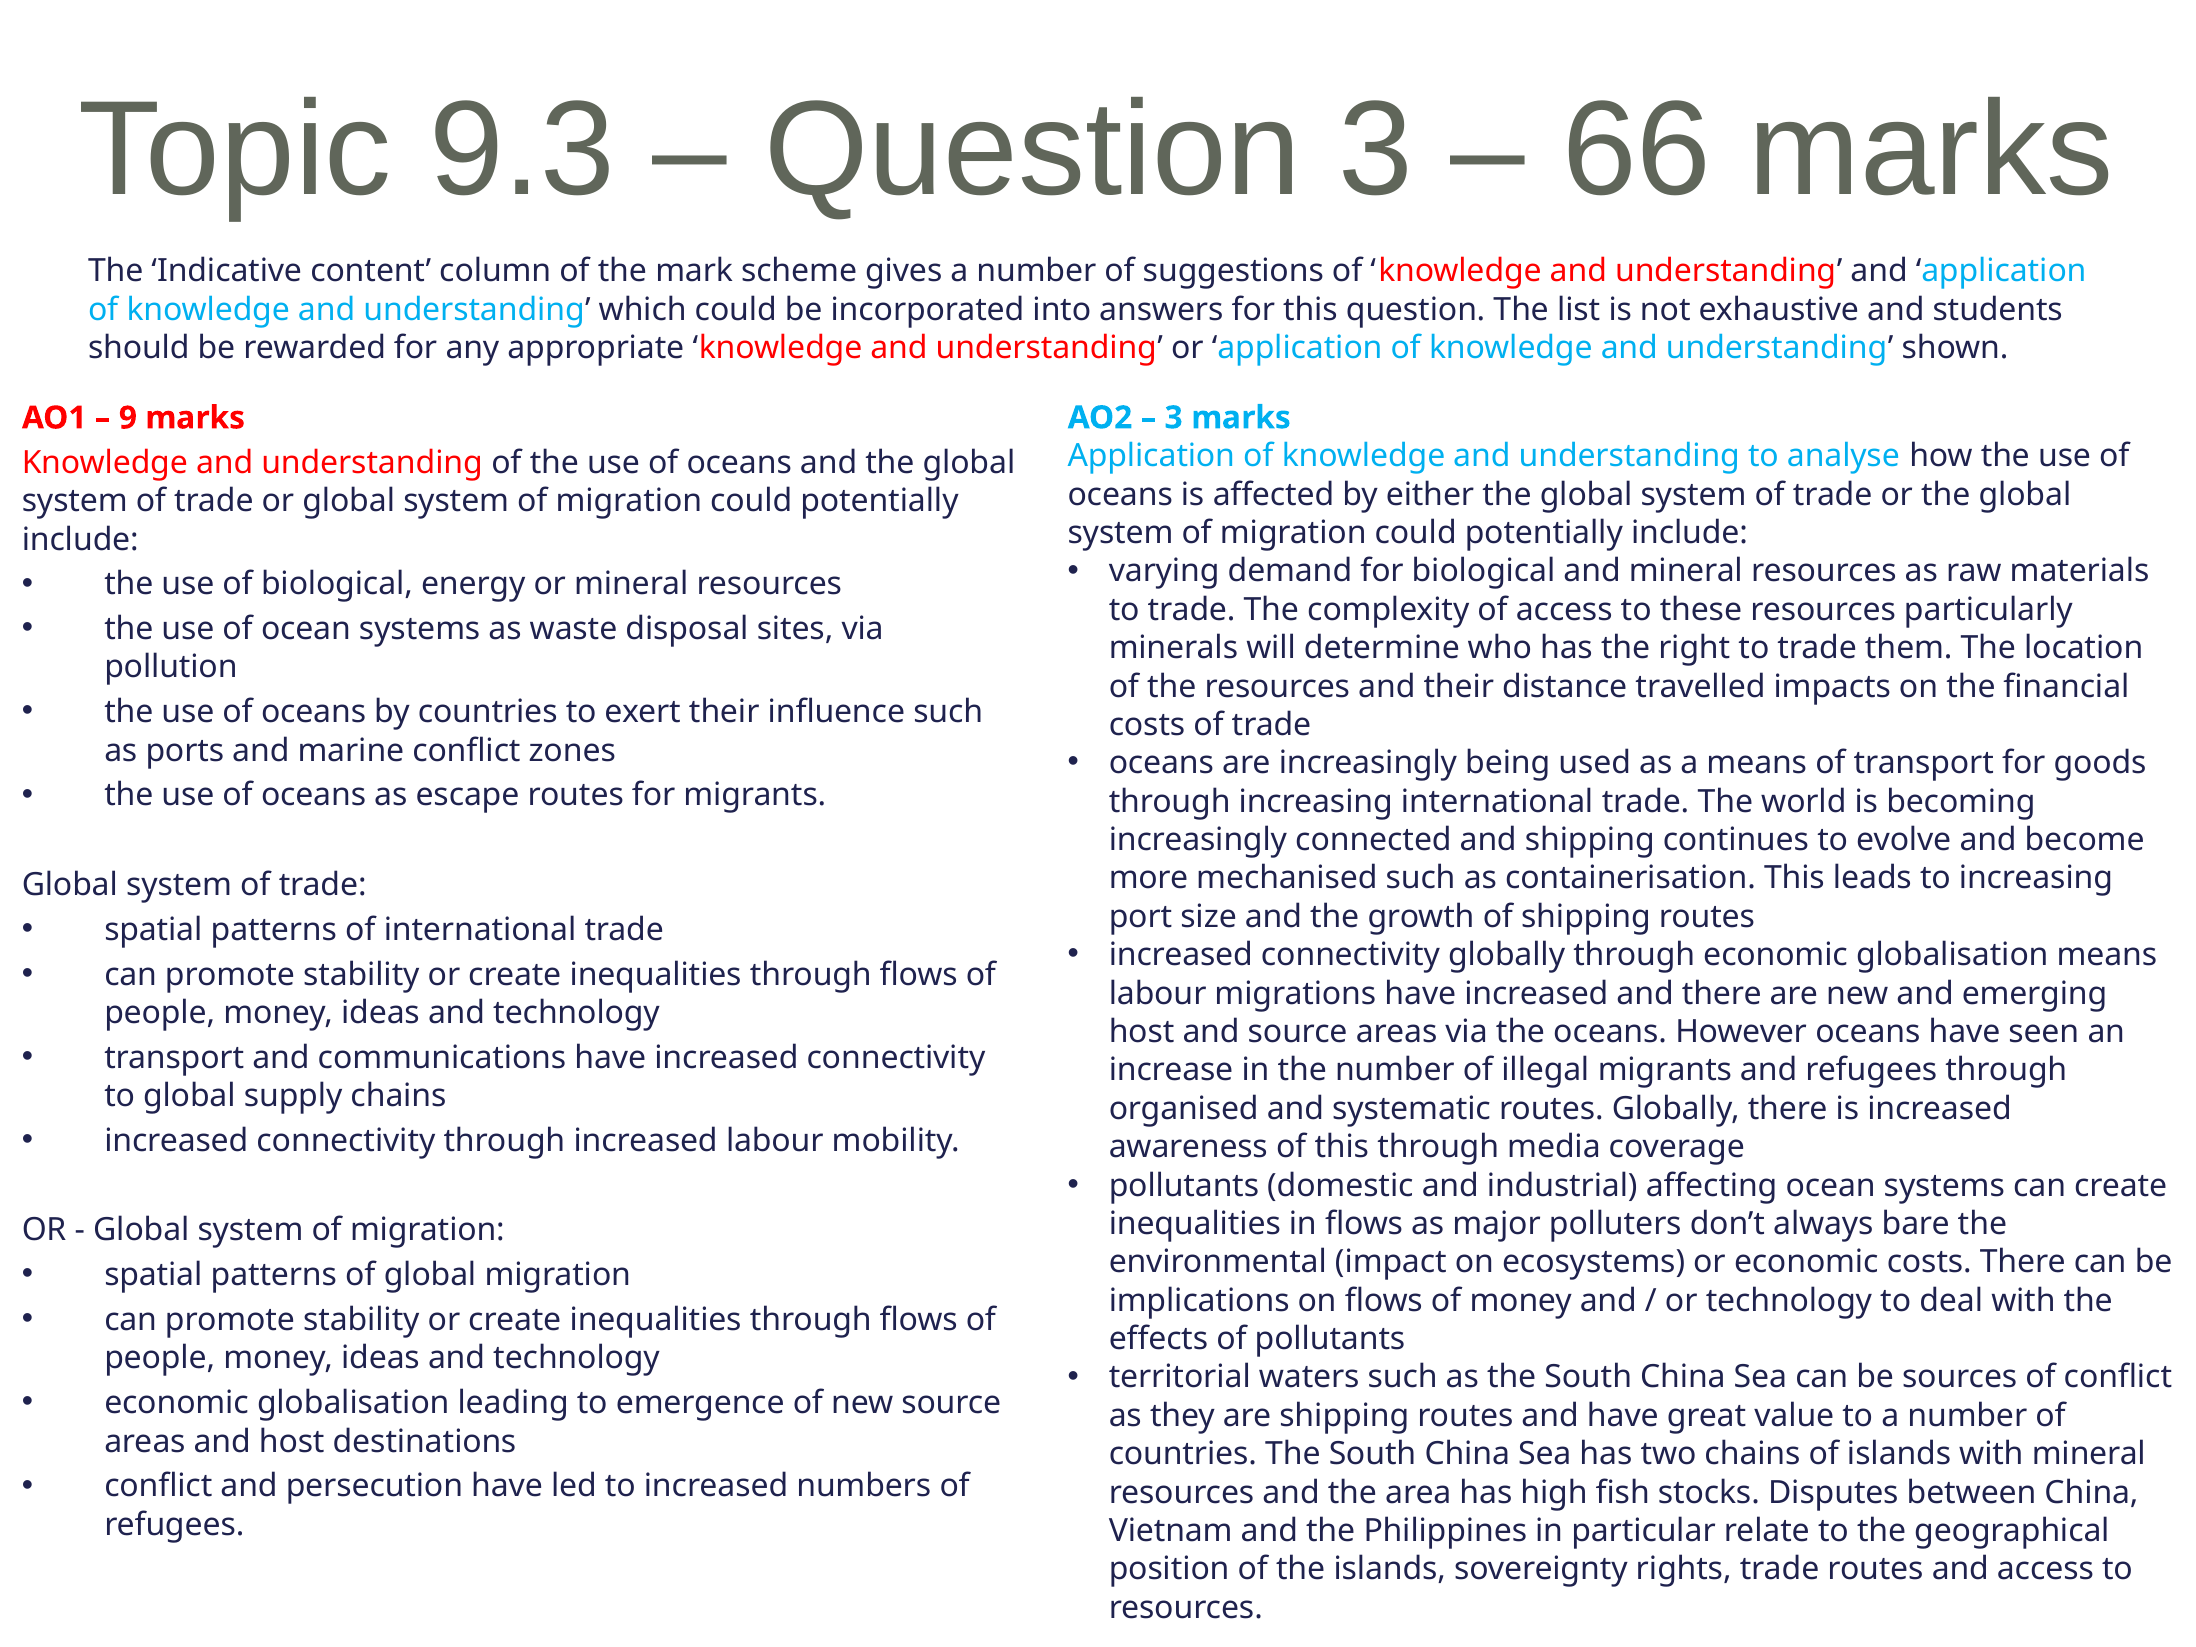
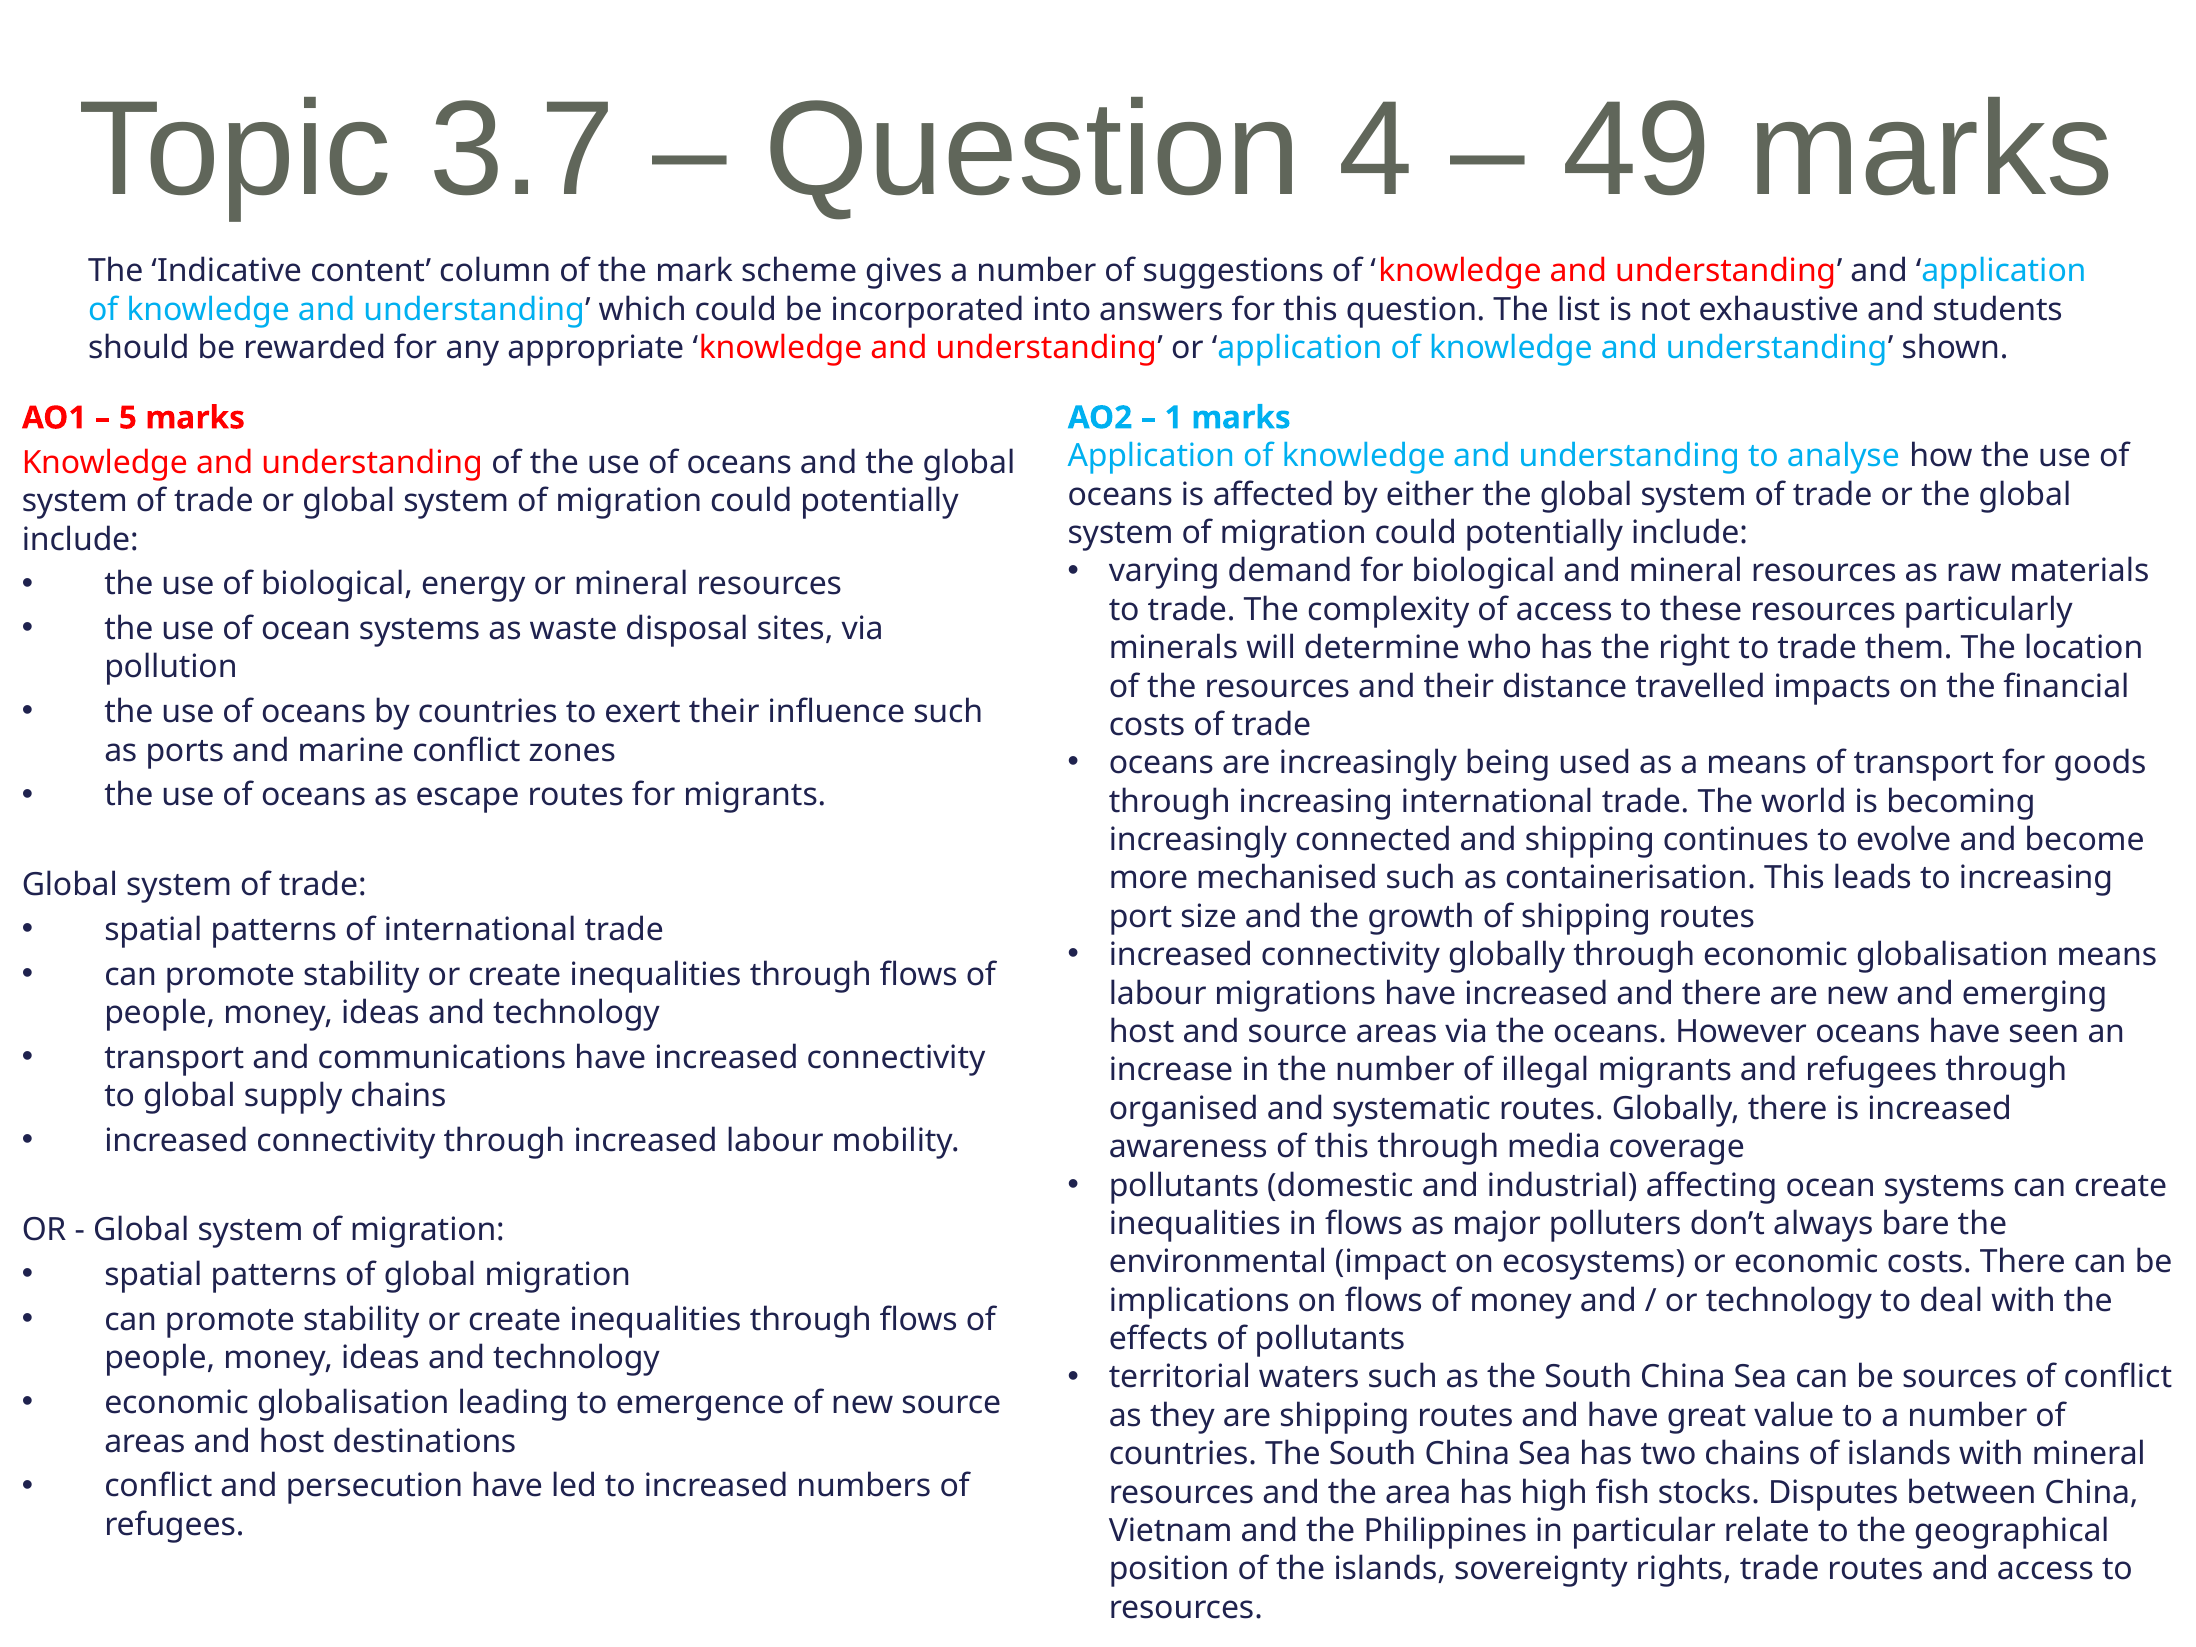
9.3: 9.3 -> 3.7
Question 3: 3 -> 4
66: 66 -> 49
9: 9 -> 5
3 at (1174, 418): 3 -> 1
